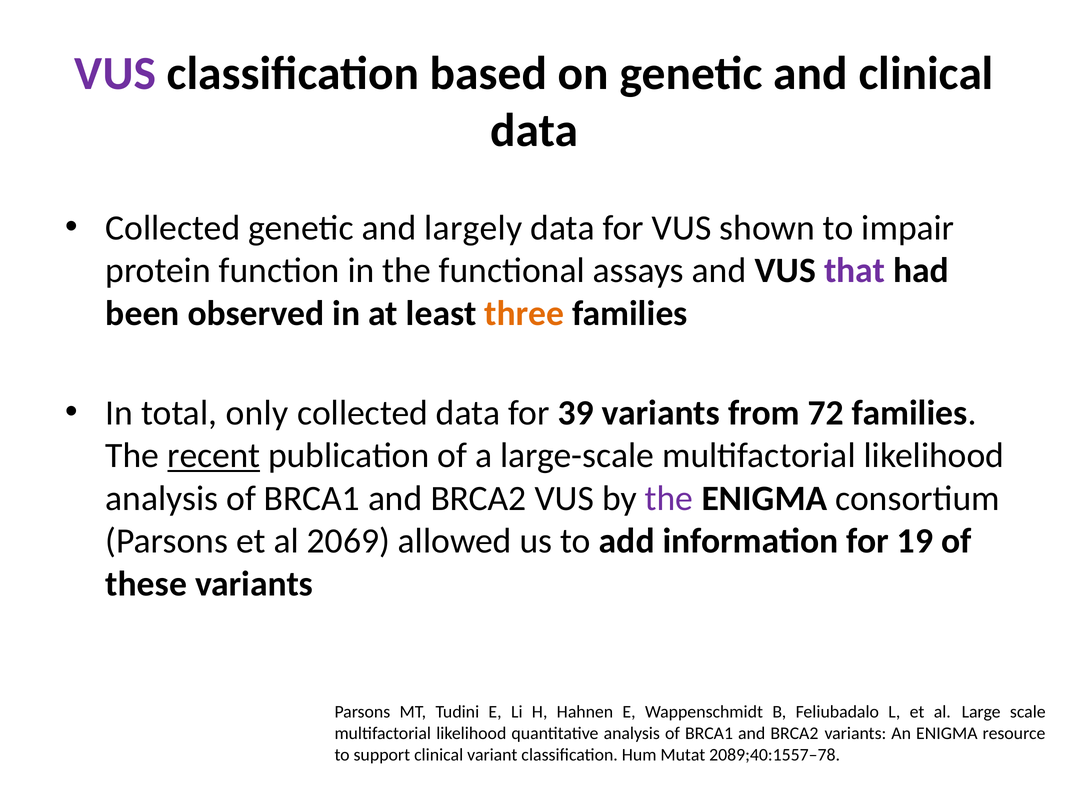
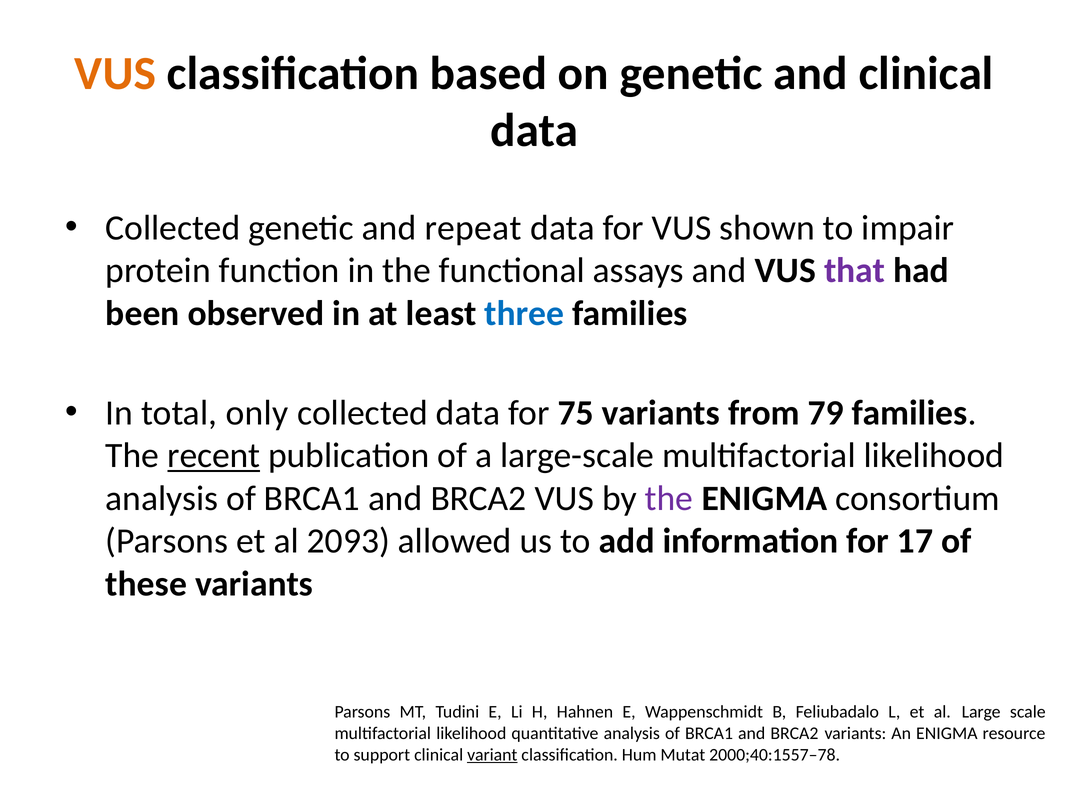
VUS at (115, 74) colour: purple -> orange
largely: largely -> repeat
three colour: orange -> blue
39: 39 -> 75
72: 72 -> 79
2069: 2069 -> 2093
19: 19 -> 17
variant underline: none -> present
2089;40:1557–78: 2089;40:1557–78 -> 2000;40:1557–78
